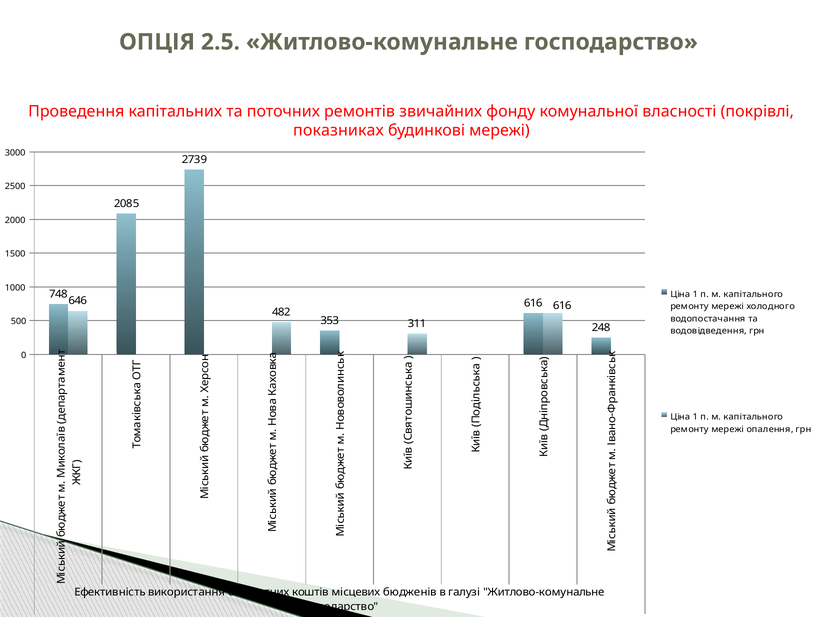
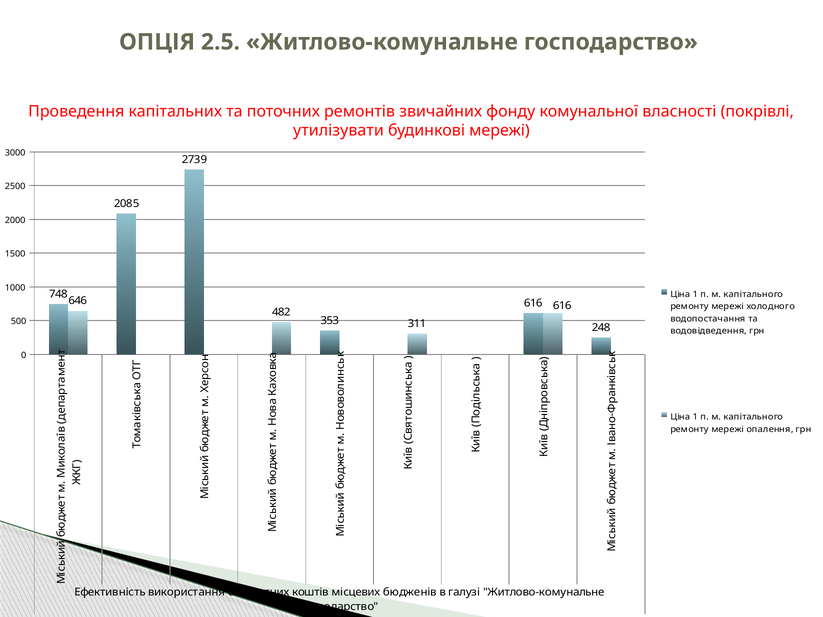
показниках: показниках -> утилізувати
